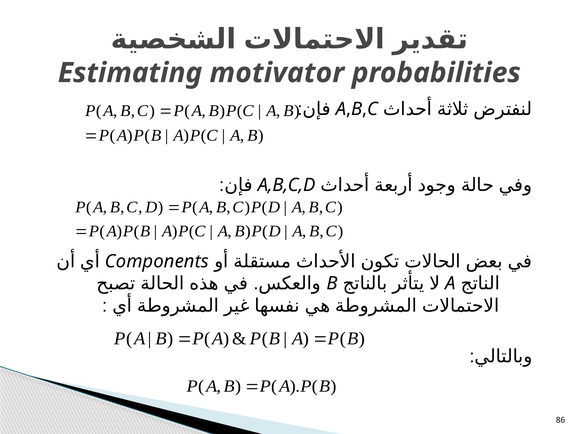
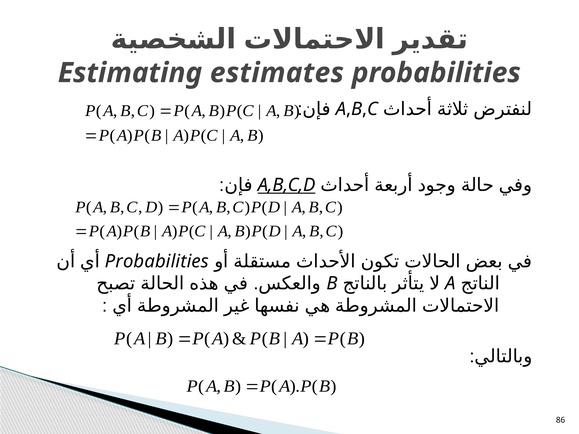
motivator: motivator -> estimates
A,B,C,D underline: none -> present
Components at (157, 261): Components -> Probabilities
